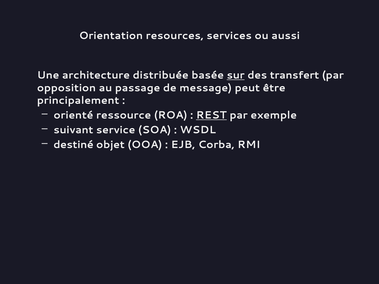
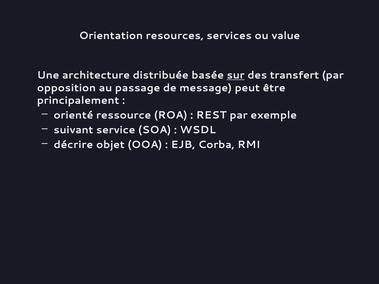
aussi: aussi -> value
REST underline: present -> none
destiné: destiné -> décrire
